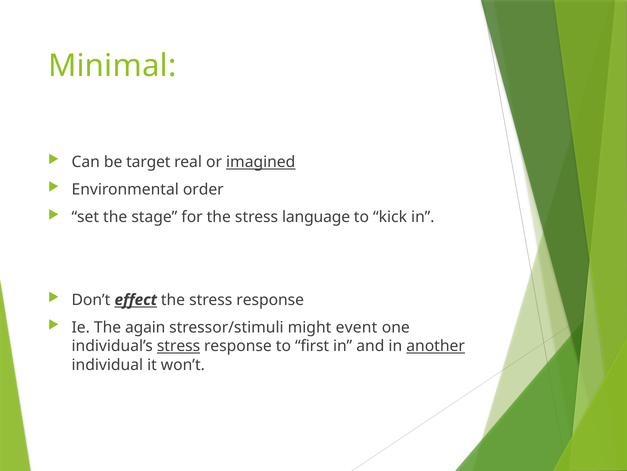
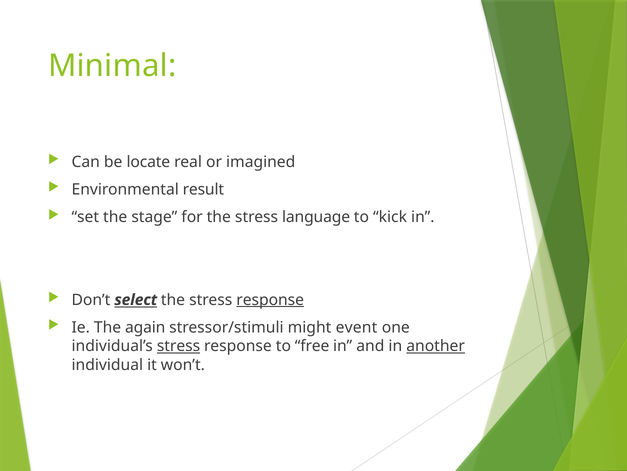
target: target -> locate
imagined underline: present -> none
order: order -> result
effect: effect -> select
response at (270, 299) underline: none -> present
first: first -> free
